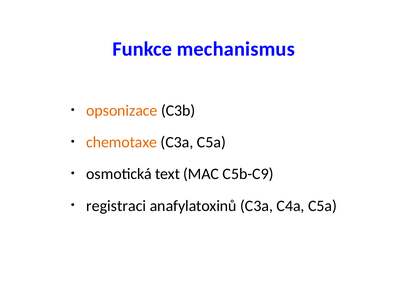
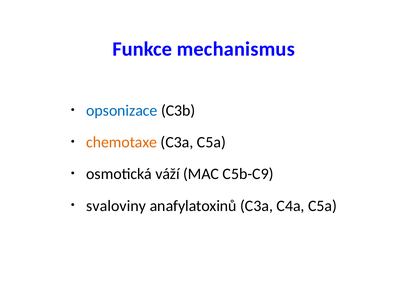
opsonizace colour: orange -> blue
text: text -> váží
registraci: registraci -> svaloviny
